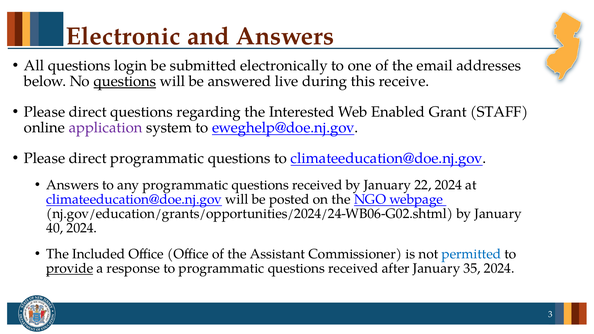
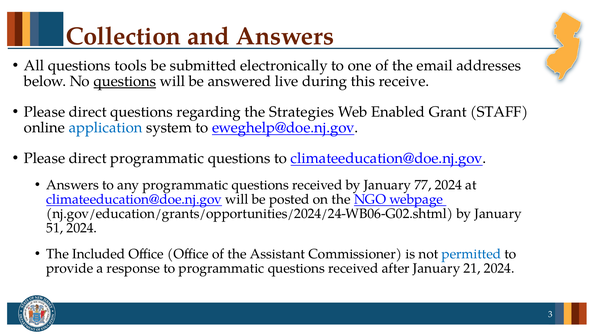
Electronic: Electronic -> Collection
login: login -> tools
Interested: Interested -> Strategies
application colour: purple -> blue
22: 22 -> 77
40: 40 -> 51
provide underline: present -> none
35: 35 -> 21
